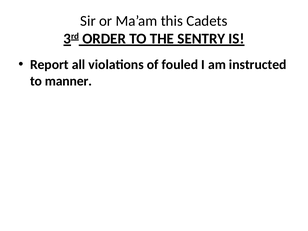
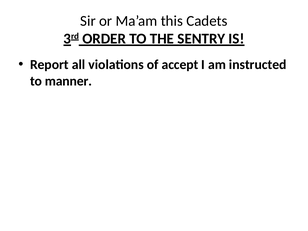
fouled: fouled -> accept
